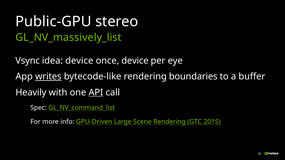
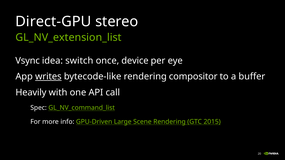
Public-GPU: Public-GPU -> Direct-GPU
GL_NV_massively_list: GL_NV_massively_list -> GL_NV_extension_list
idea device: device -> switch
boundaries: boundaries -> compositor
API underline: present -> none
